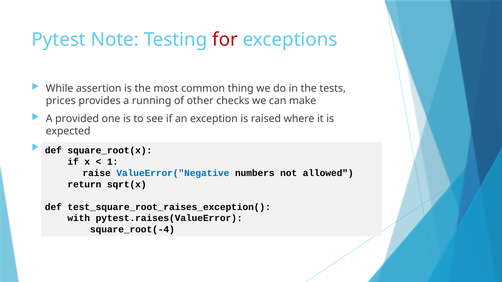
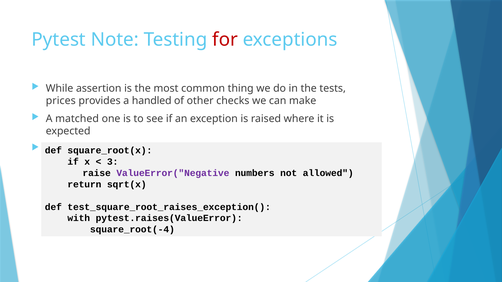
running: running -> handled
provided: provided -> matched
1: 1 -> 3
ValueError("Negative colour: blue -> purple
